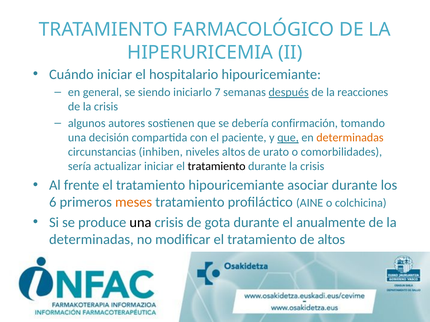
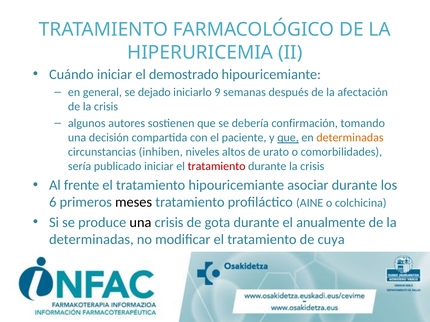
hospitalario: hospitalario -> demostrado
siendo: siendo -> dejado
7: 7 -> 9
después underline: present -> none
reacciones: reacciones -> afectación
actualizar: actualizar -> publicado
tratamiento at (217, 167) colour: black -> red
meses colour: orange -> black
de altos: altos -> cuya
